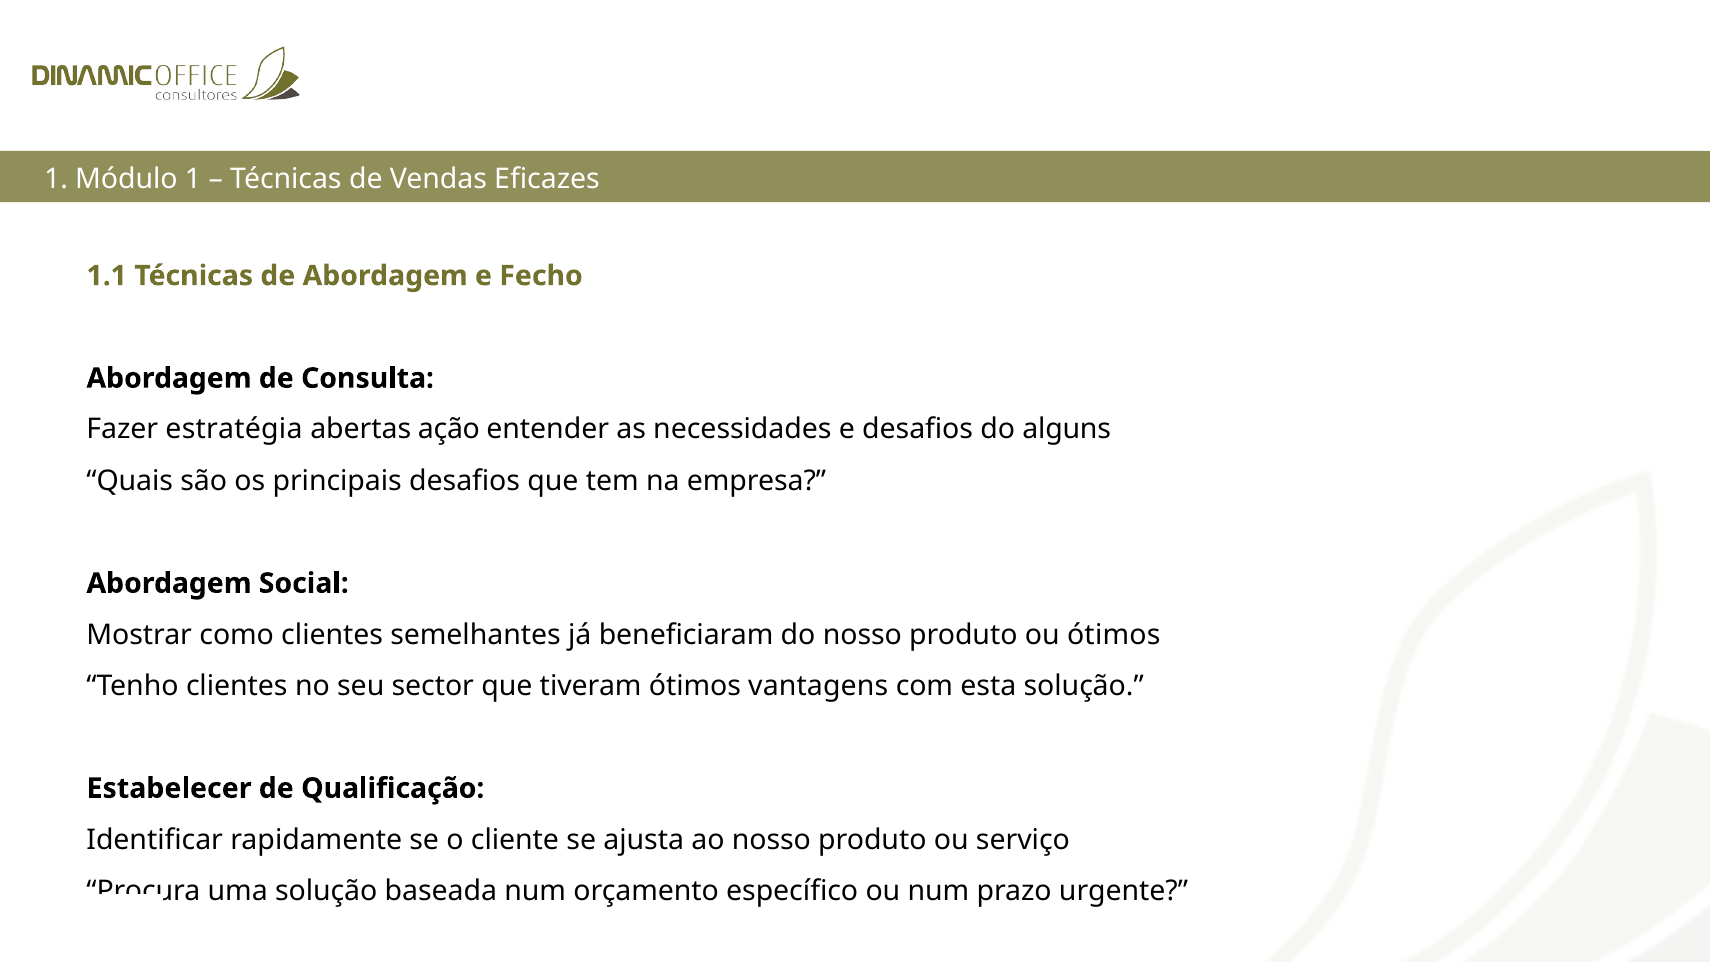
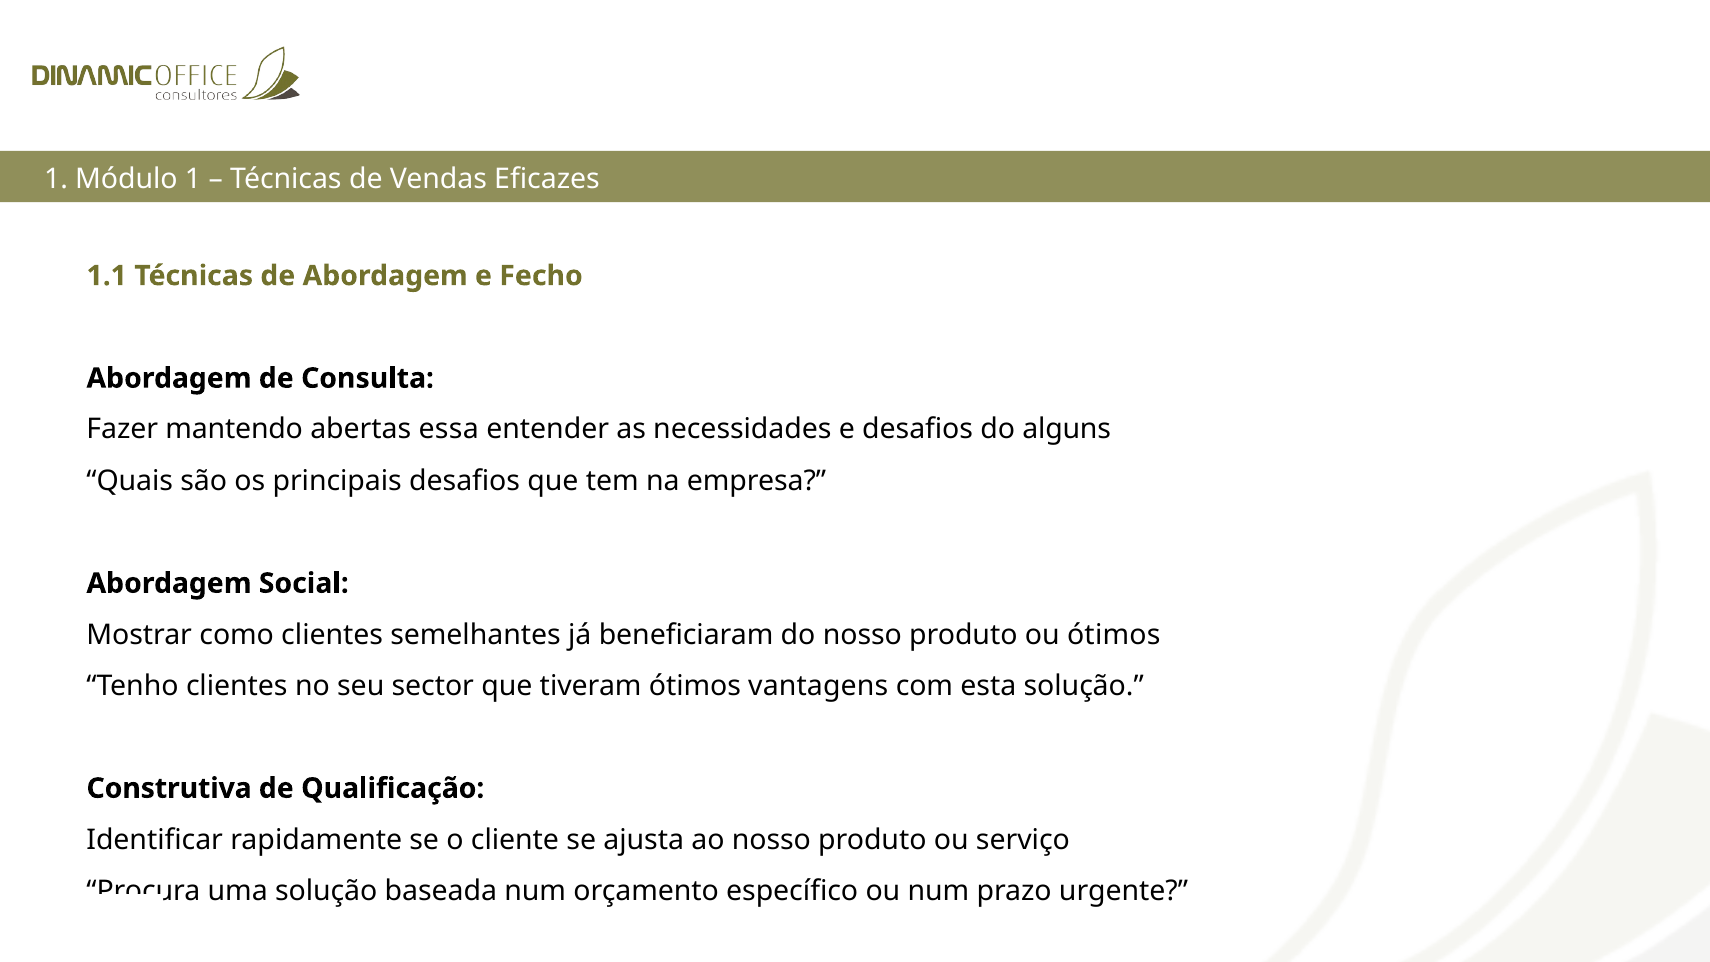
estratégia: estratégia -> mantendo
ação: ação -> essa
Estabelecer: Estabelecer -> Construtiva
